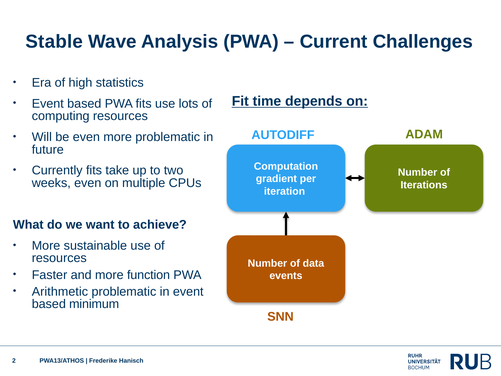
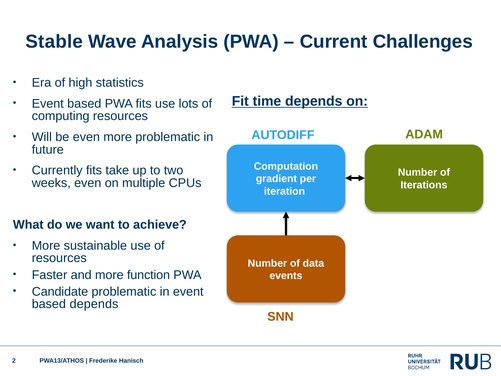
Arithmetic: Arithmetic -> Candidate
based minimum: minimum -> depends
